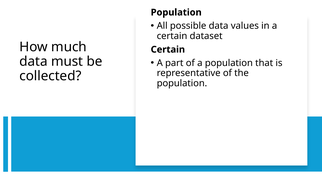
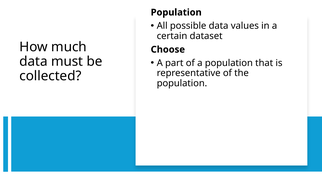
Certain at (168, 50): Certain -> Choose
